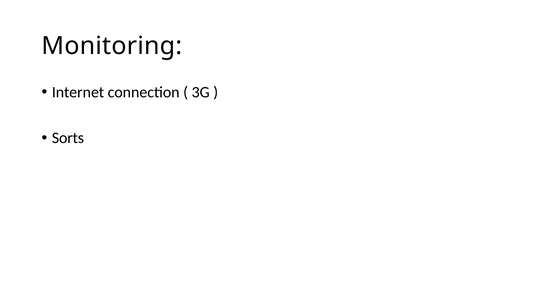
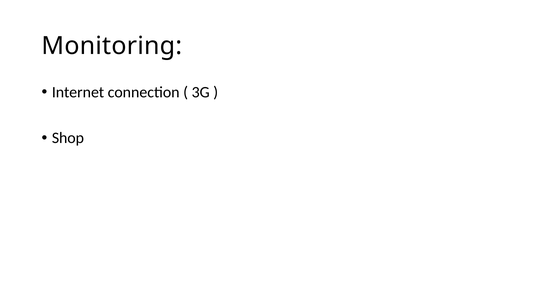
Sorts: Sorts -> Shop
